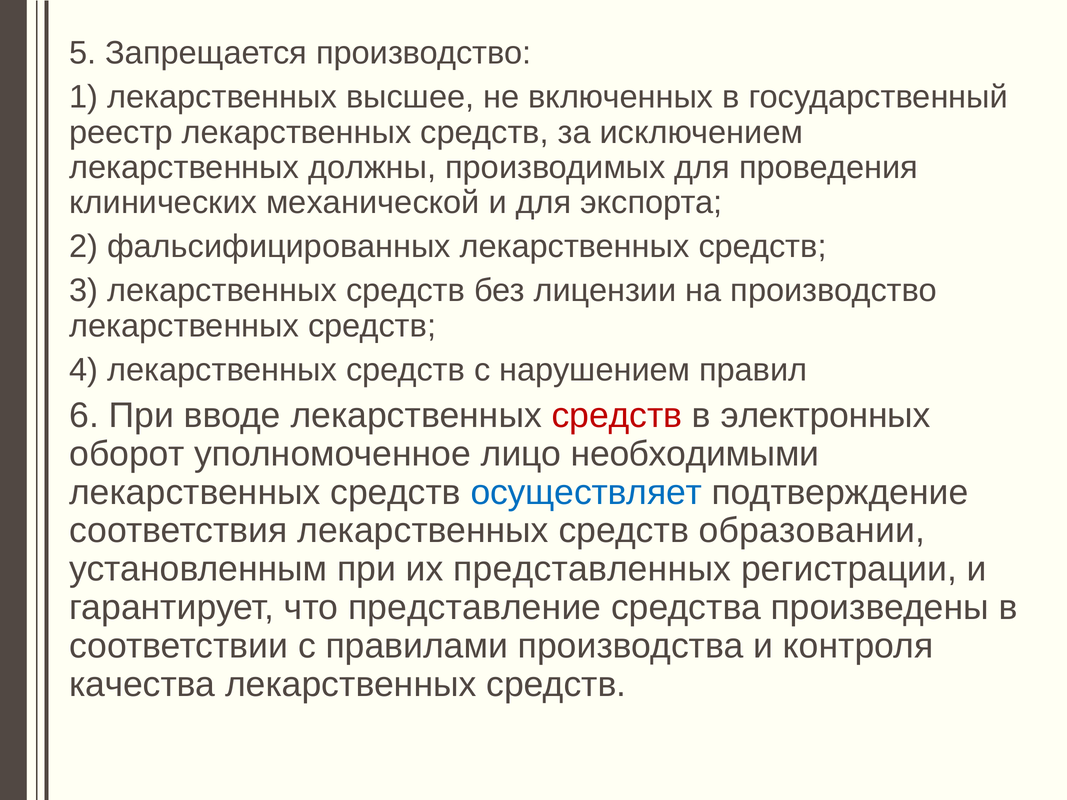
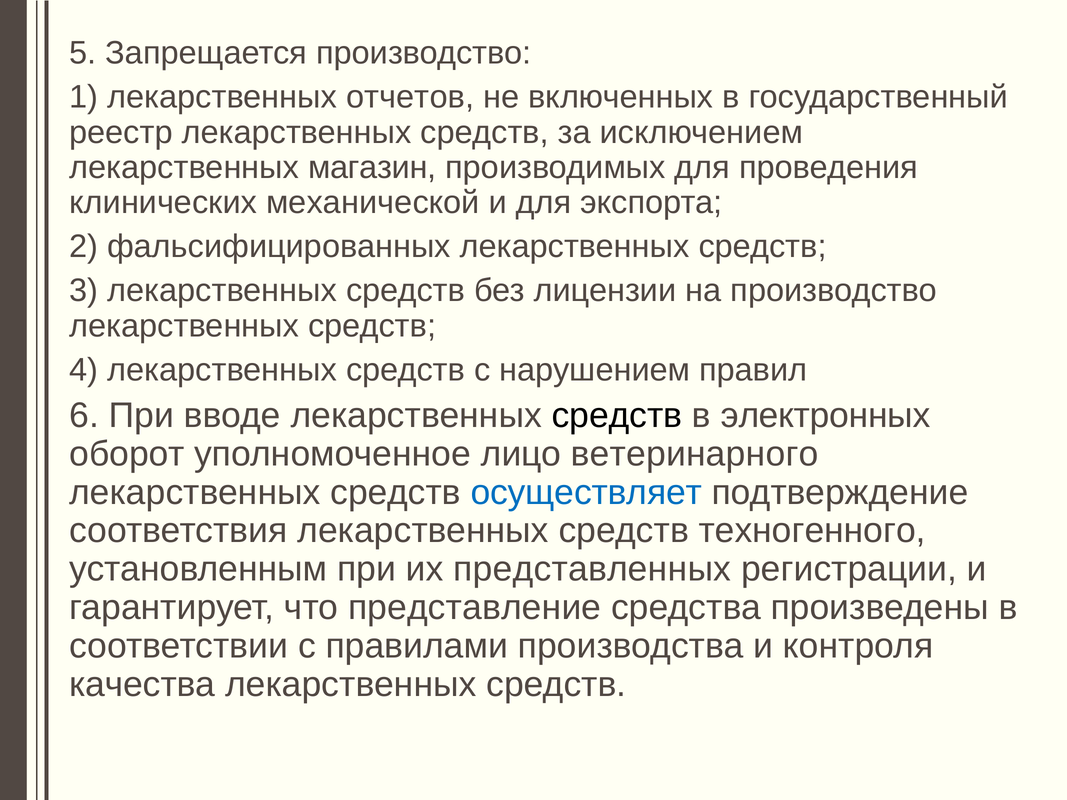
высшее: высшее -> отчетов
должны: должны -> магазин
средств at (617, 416) colour: red -> black
необходимыми: необходимыми -> ветеринарного
образовании: образовании -> техногенного
